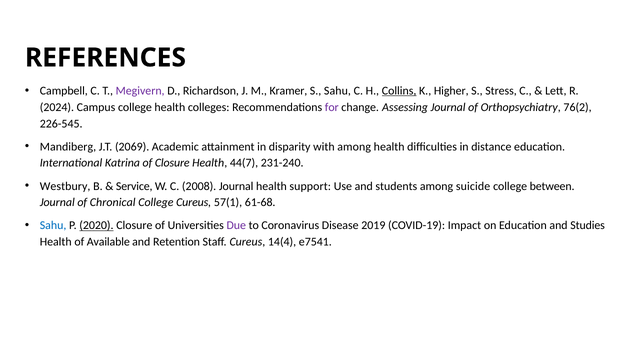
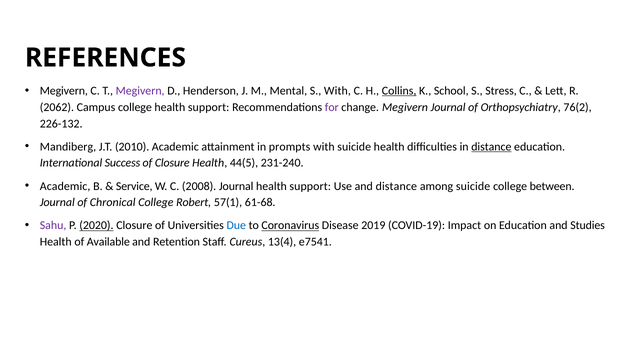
Campbell at (64, 91): Campbell -> Megivern
Richardson: Richardson -> Henderson
Kramer: Kramer -> Mental
S Sahu: Sahu -> With
Higher: Higher -> School
2024: 2024 -> 2062
colleges at (209, 107): colleges -> support
change Assessing: Assessing -> Megivern
226-545: 226-545 -> 226-132
2069: 2069 -> 2010
disparity: disparity -> prompts
with among: among -> suicide
distance at (491, 146) underline: none -> present
Katrina: Katrina -> Success
44(7: 44(7 -> 44(5
Westbury at (65, 186): Westbury -> Academic
and students: students -> distance
College Cureus: Cureus -> Robert
Sahu at (53, 225) colour: blue -> purple
Due colour: purple -> blue
Coronavirus underline: none -> present
14(4: 14(4 -> 13(4
